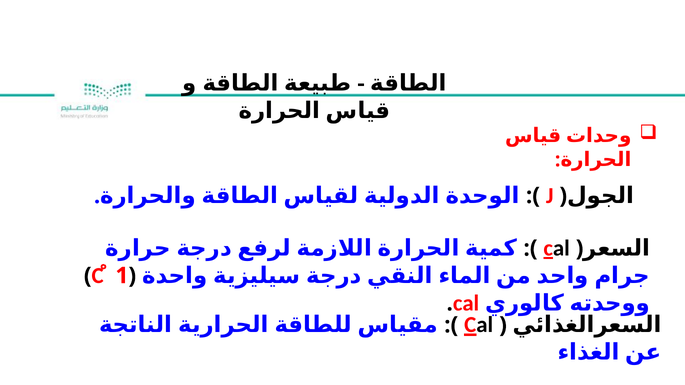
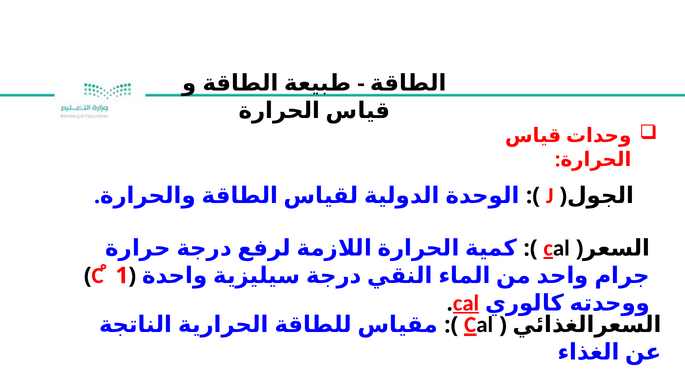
cal at (466, 303) underline: none -> present
